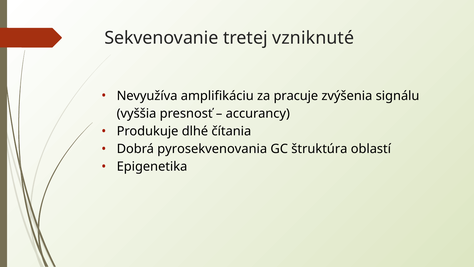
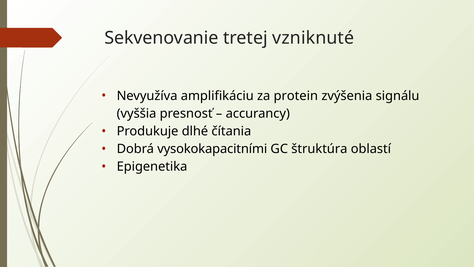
pracuje: pracuje -> protein
pyrosekvenovania: pyrosekvenovania -> vysokokapacitními
